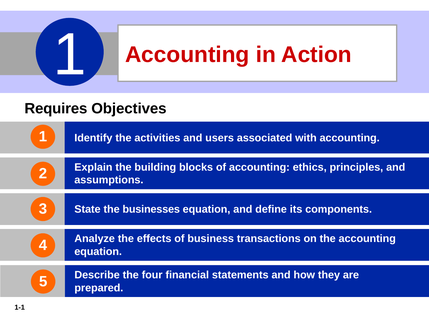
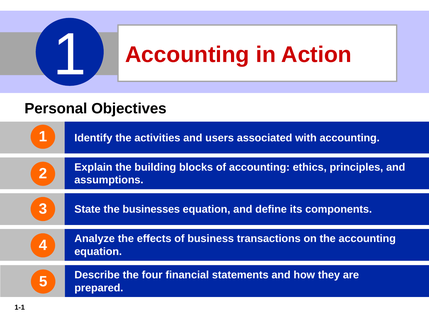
Requires: Requires -> Personal
